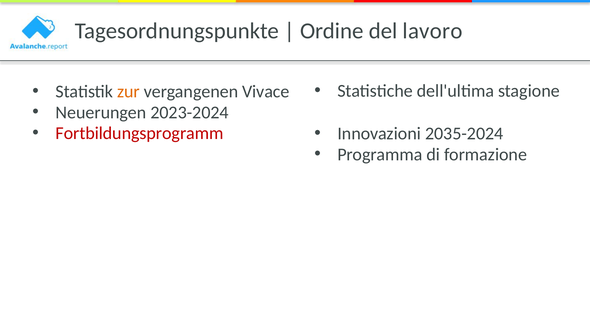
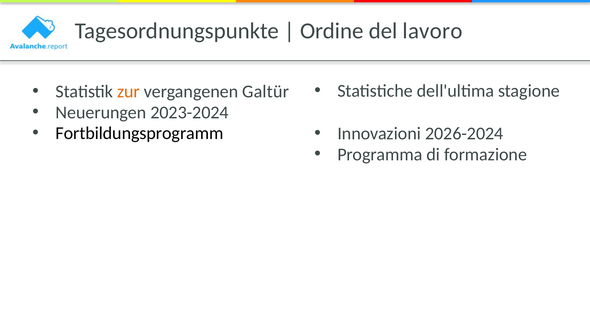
Vivace: Vivace -> Galtür
Fortbildungsprogramm colour: red -> black
2035-2024: 2035-2024 -> 2026-2024
